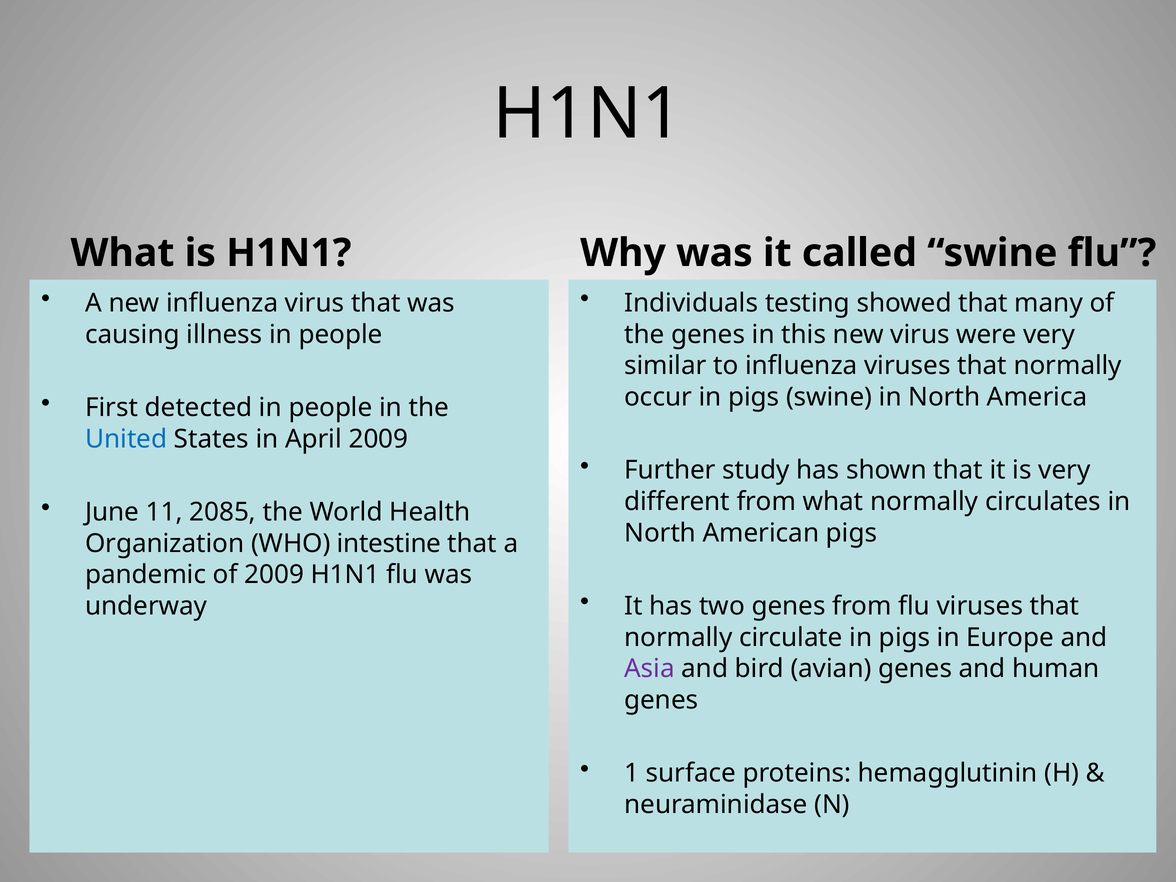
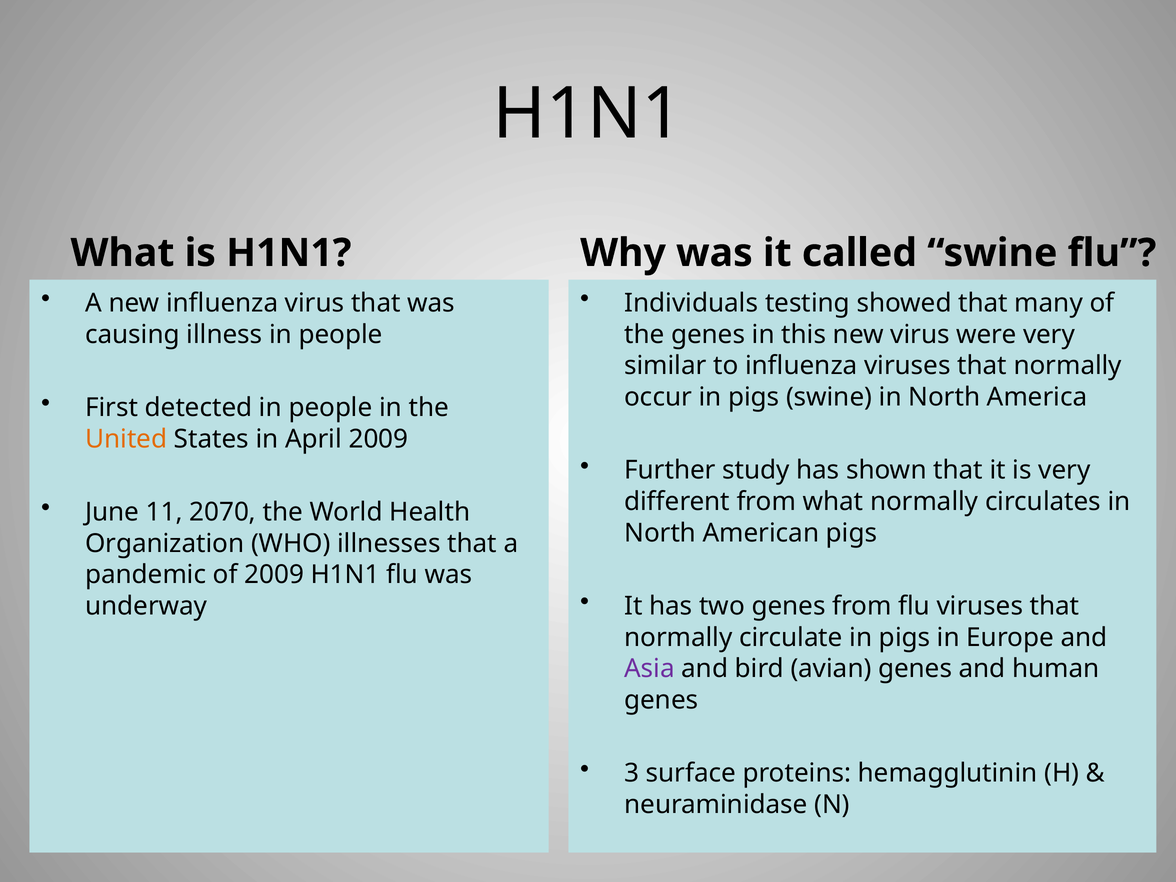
United colour: blue -> orange
2085: 2085 -> 2070
intestine: intestine -> illnesses
1: 1 -> 3
